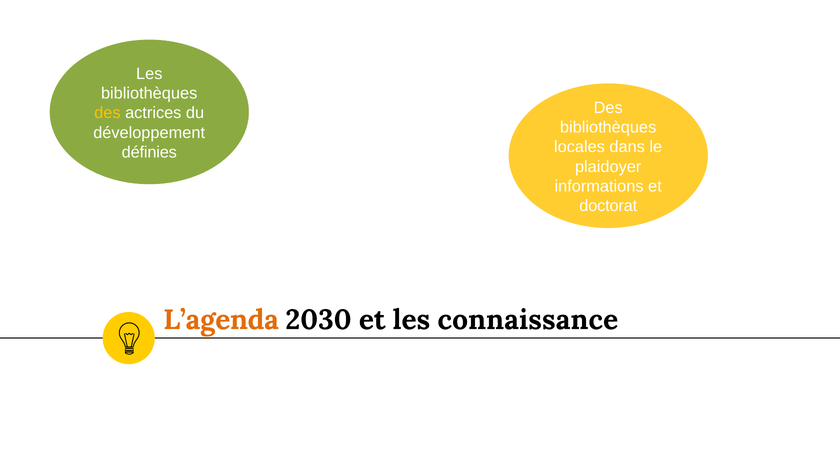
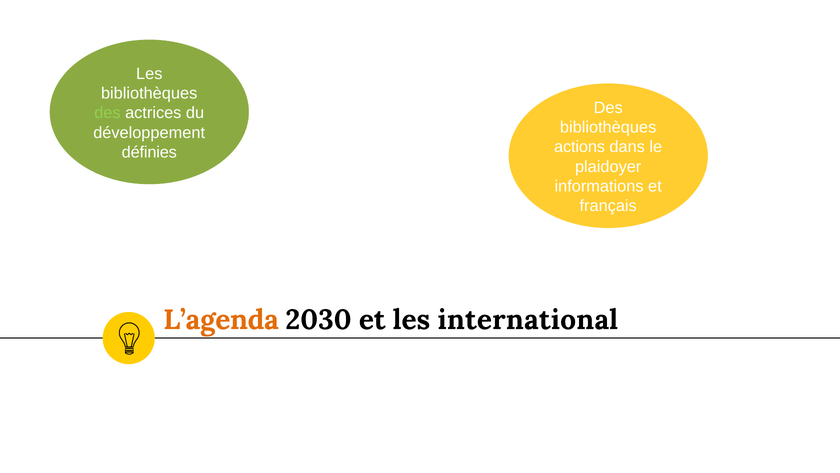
des at (107, 113) colour: yellow -> light green
locales: locales -> actions
doctorat: doctorat -> français
connaissance: connaissance -> international
